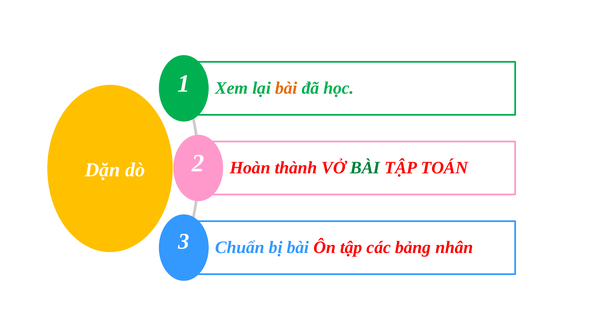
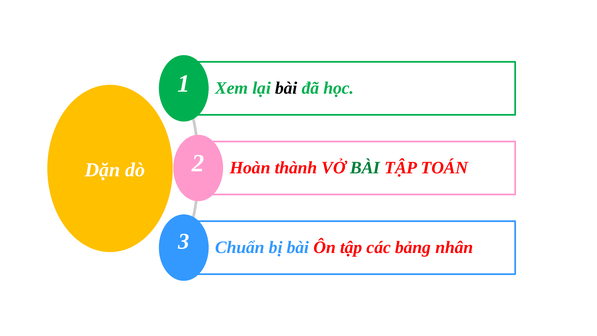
bài at (286, 88) colour: orange -> black
